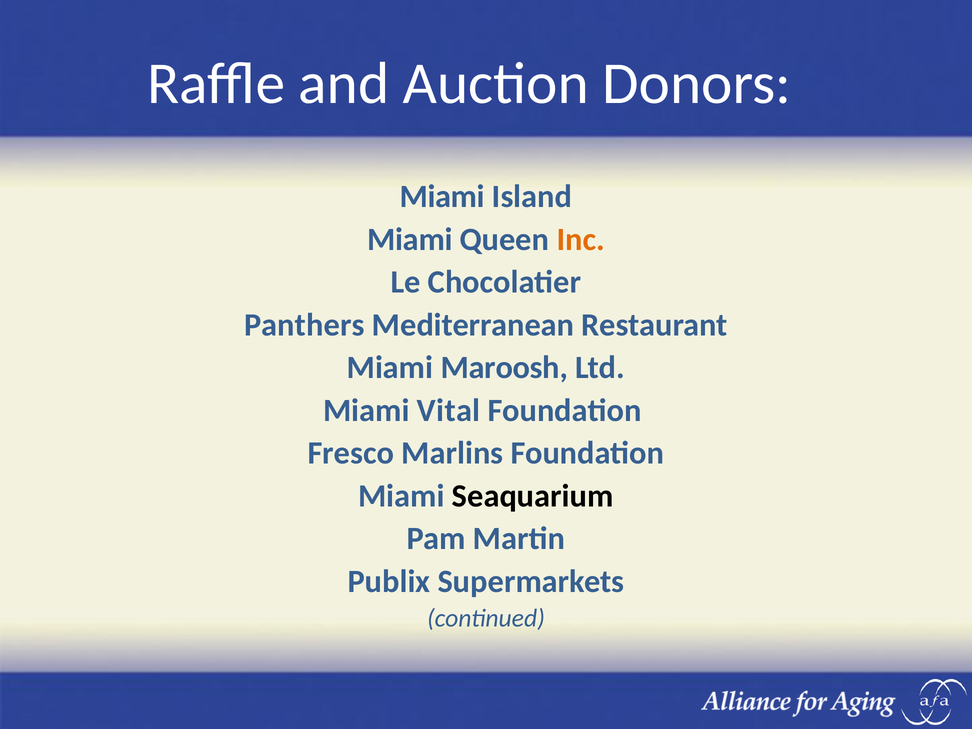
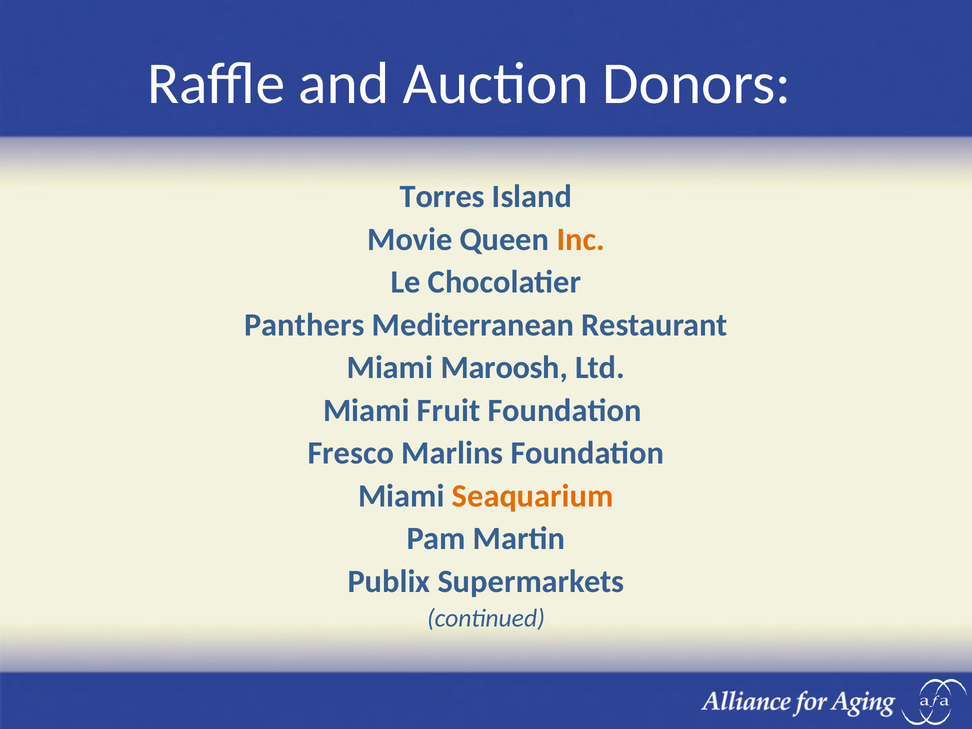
Miami at (442, 197): Miami -> Torres
Miami at (410, 239): Miami -> Movie
Vital: Vital -> Fruit
Seaquarium colour: black -> orange
